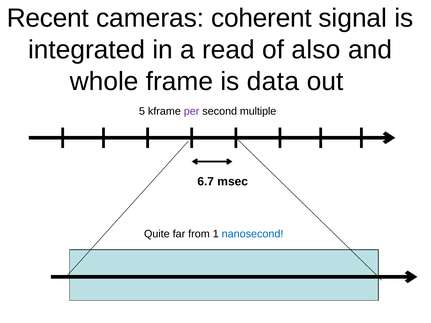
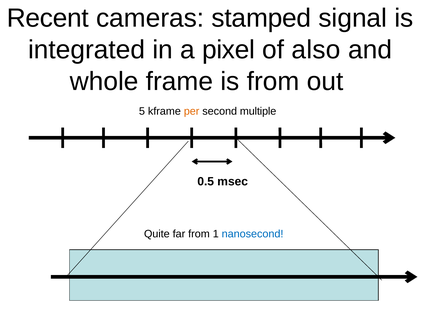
coherent: coherent -> stamped
read: read -> pixel
is data: data -> from
per colour: purple -> orange
6.7: 6.7 -> 0.5
